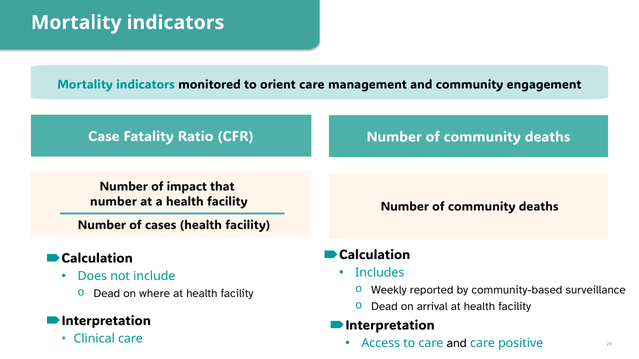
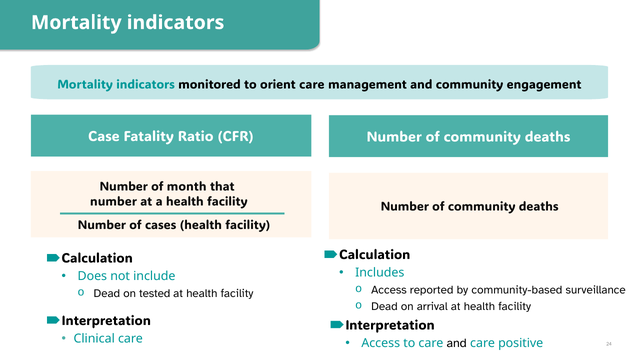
impact: impact -> month
Weekly at (389, 290): Weekly -> Access
where: where -> tested
